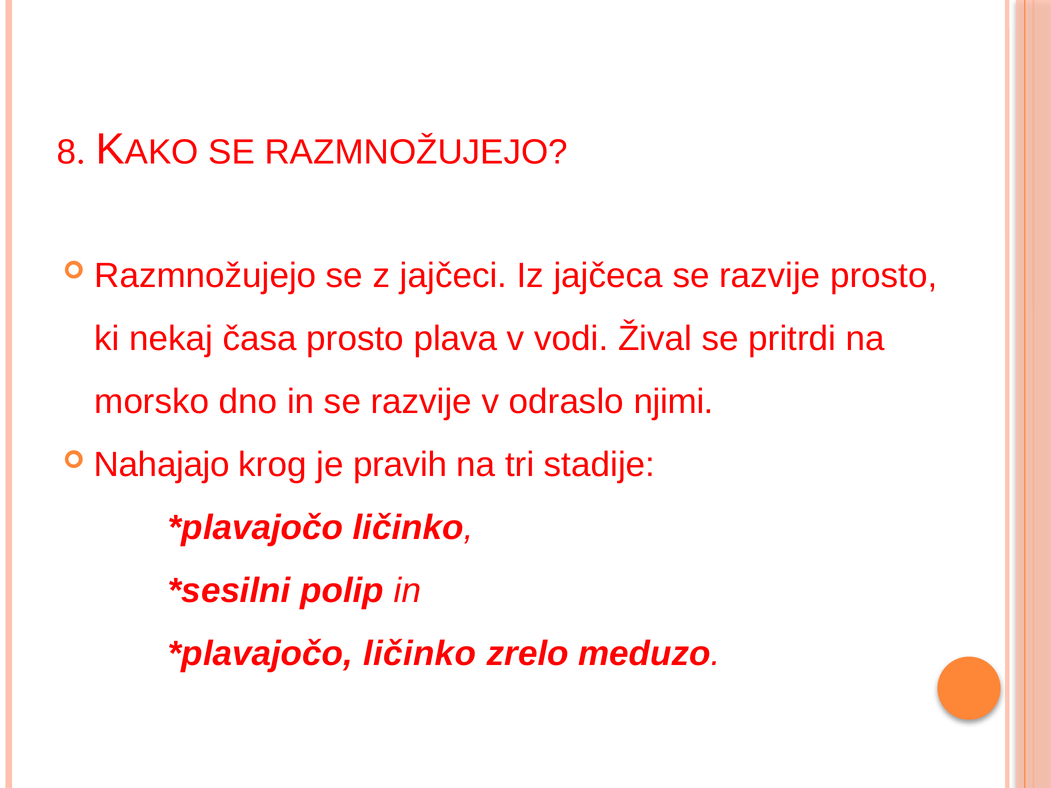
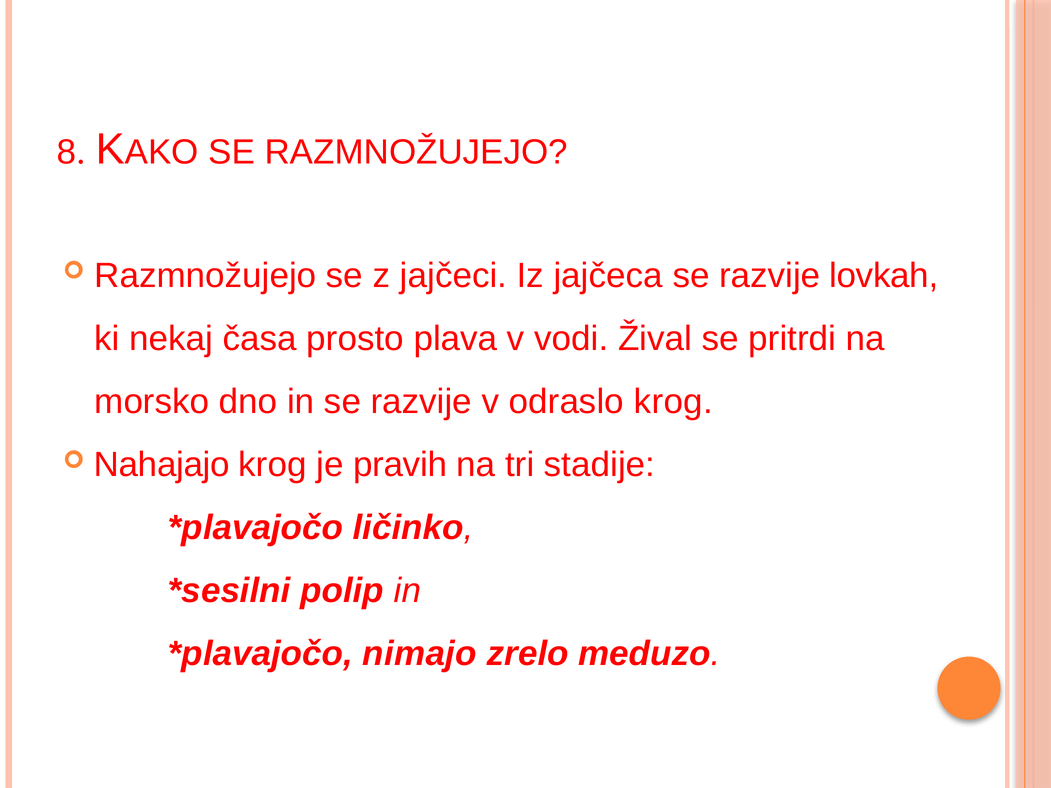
razvije prosto: prosto -> lovkah
odraslo njimi: njimi -> krog
ličinko at (420, 654): ličinko -> nimajo
